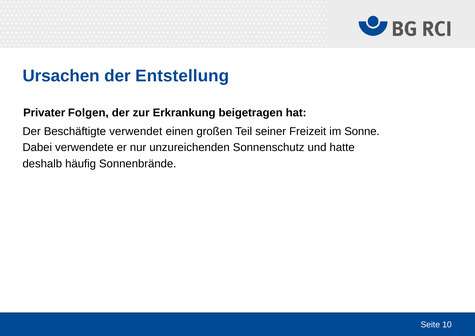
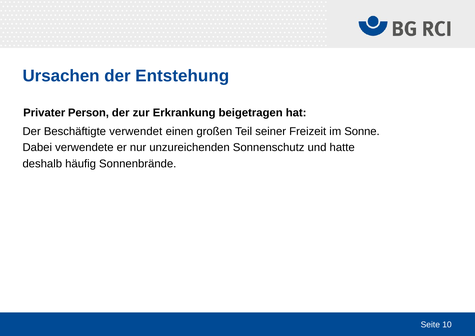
Entstellung: Entstellung -> Entstehung
Folgen: Folgen -> Person
